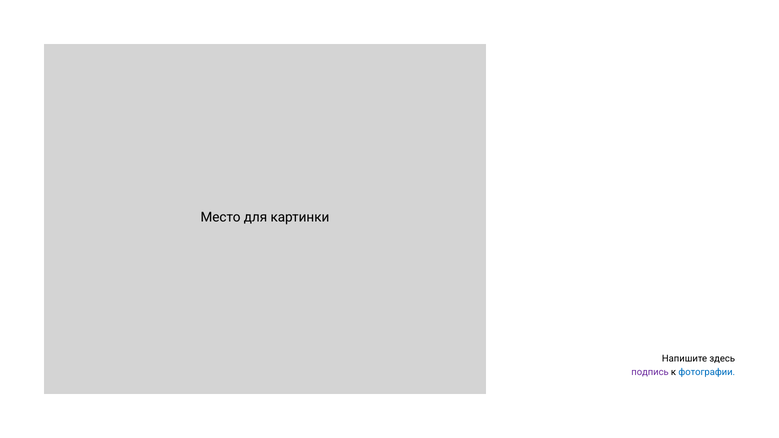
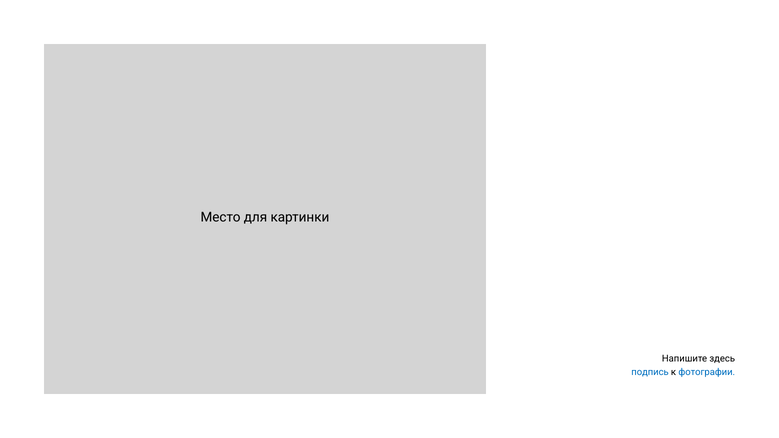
подпись colour: purple -> blue
